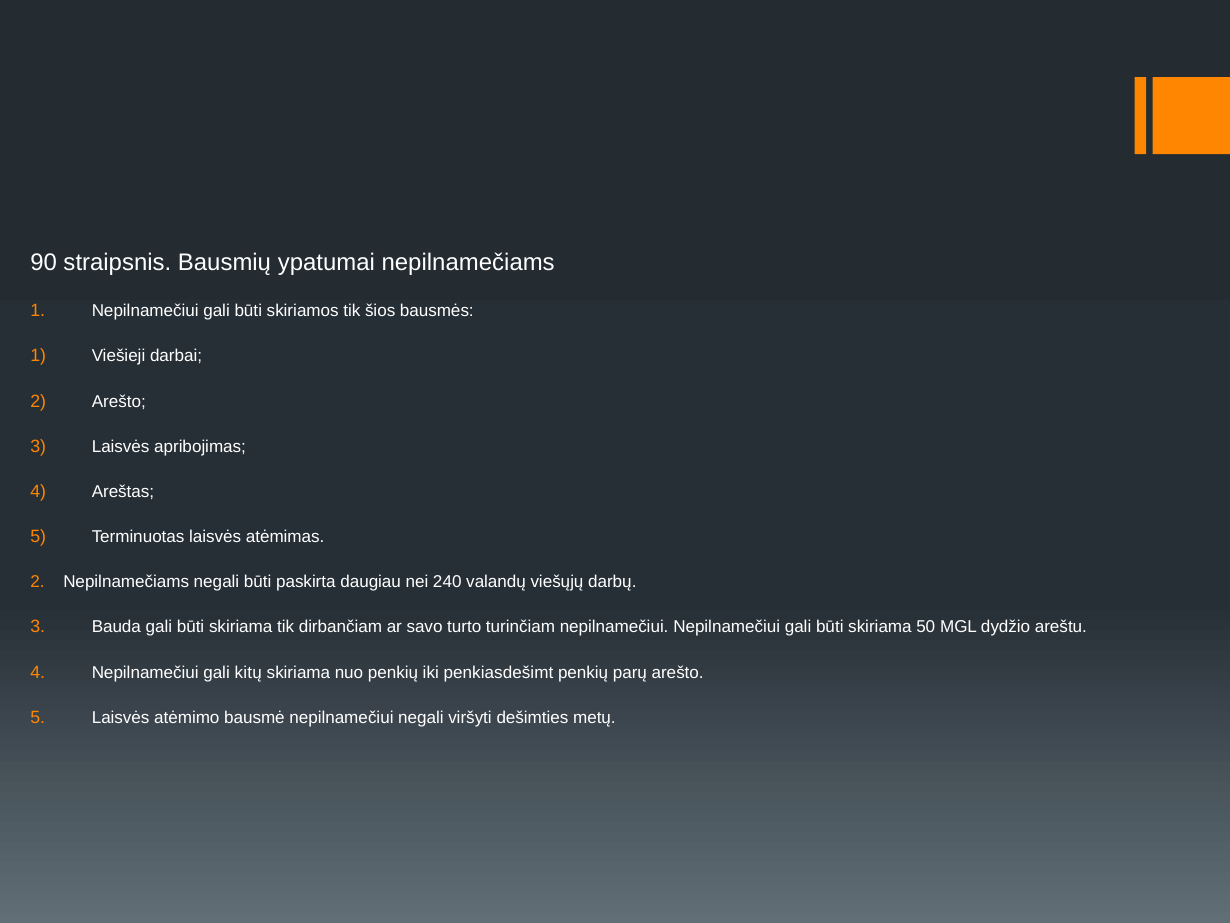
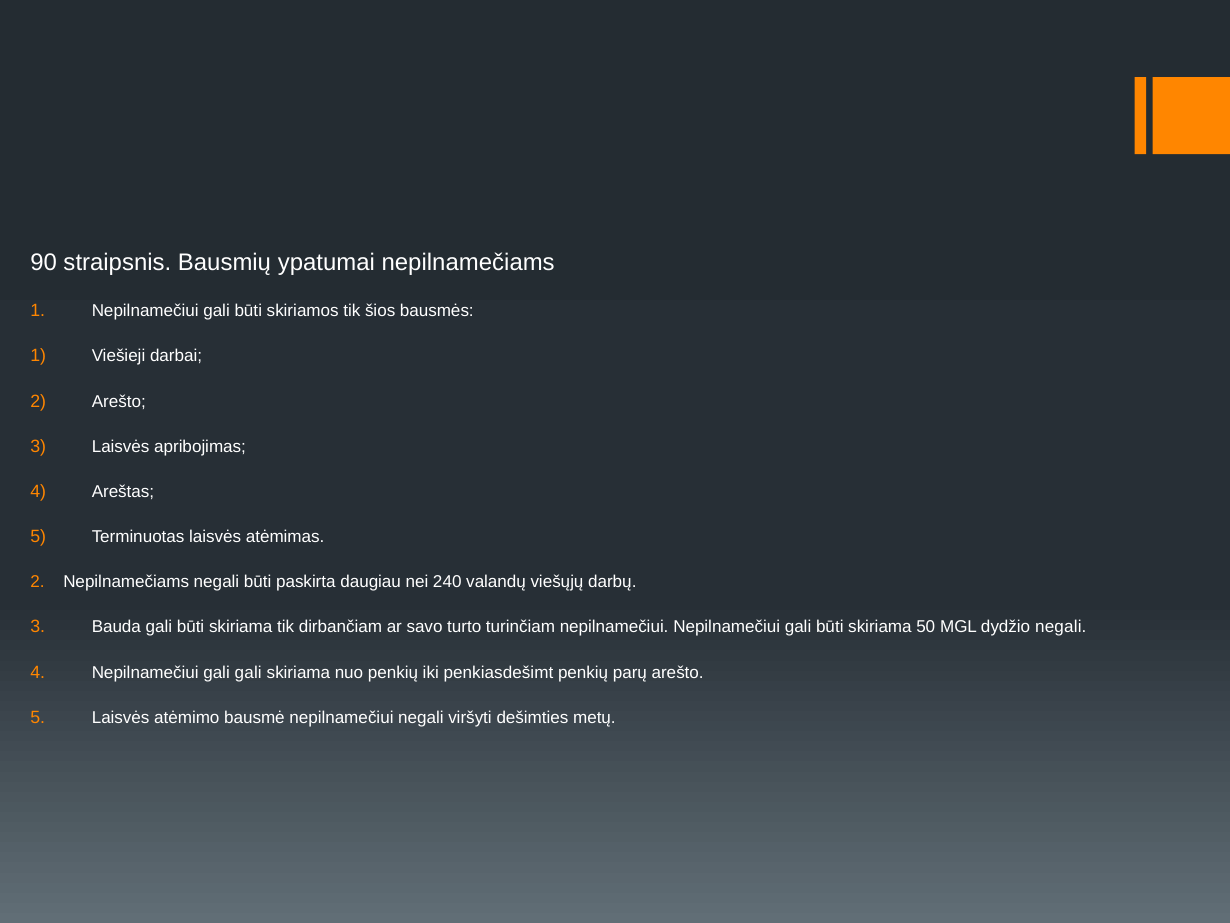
dydžio areštu: areštu -> negali
gali kitų: kitų -> gali
